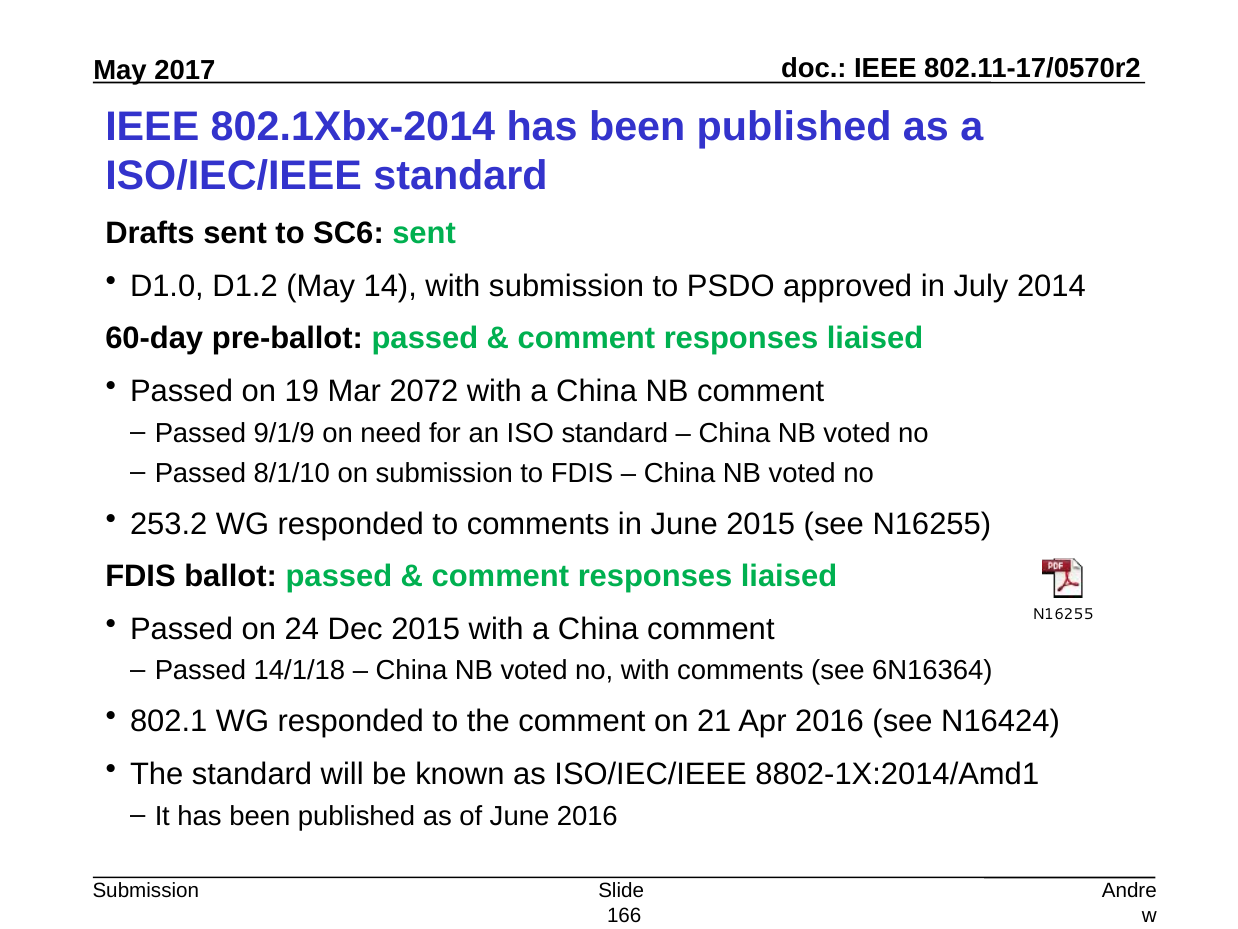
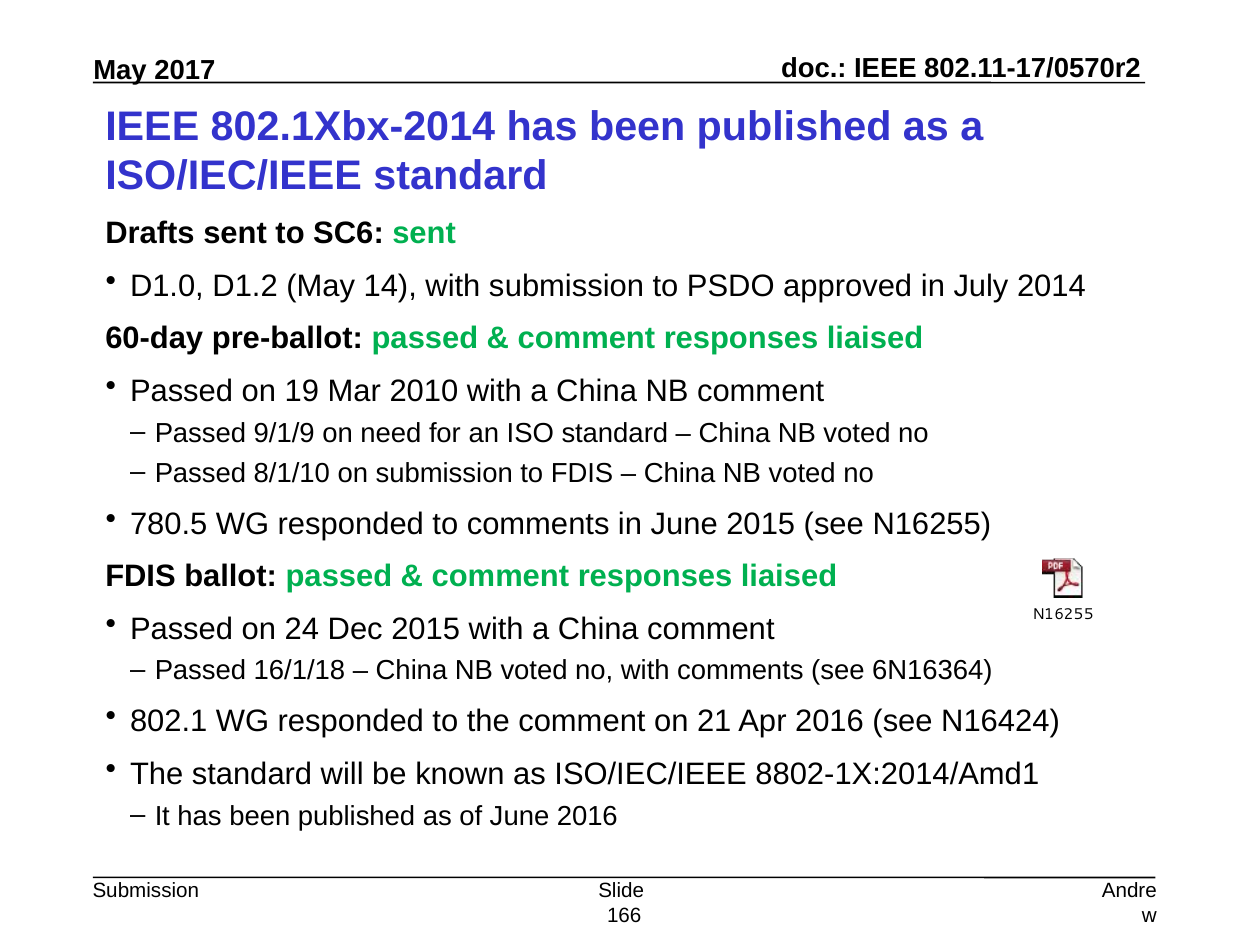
2072: 2072 -> 2010
253.2: 253.2 -> 780.5
14/1/18: 14/1/18 -> 16/1/18
